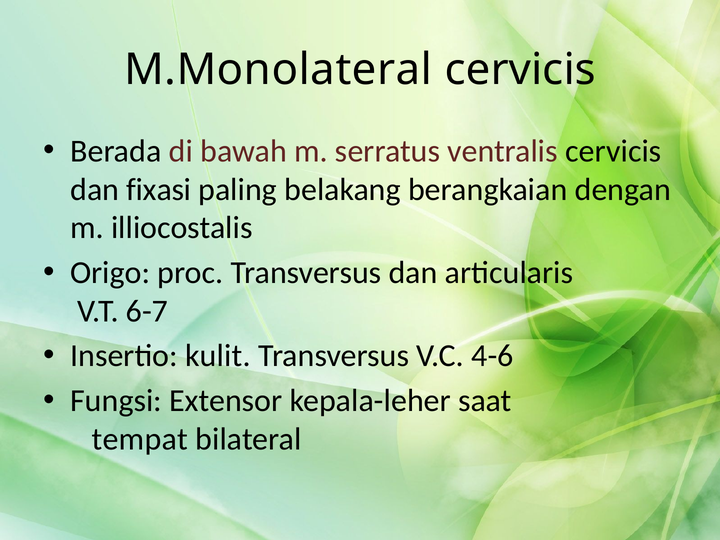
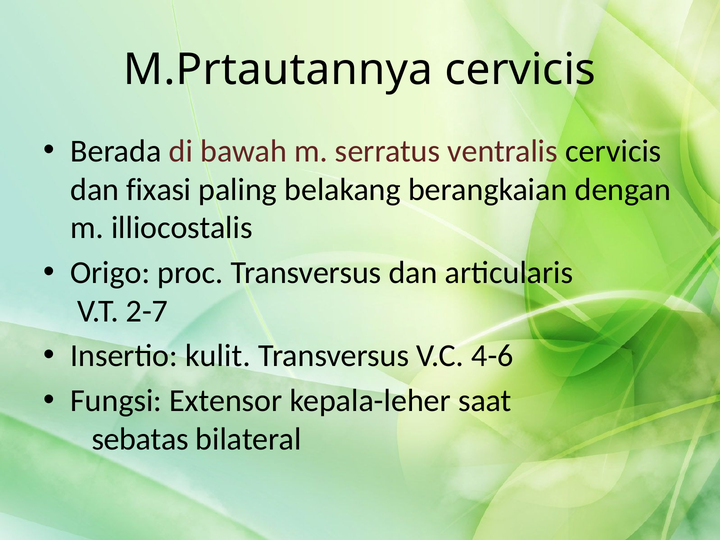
M.Monolateral: M.Monolateral -> M.Prtautannya
6-7: 6-7 -> 2-7
tempat: tempat -> sebatas
